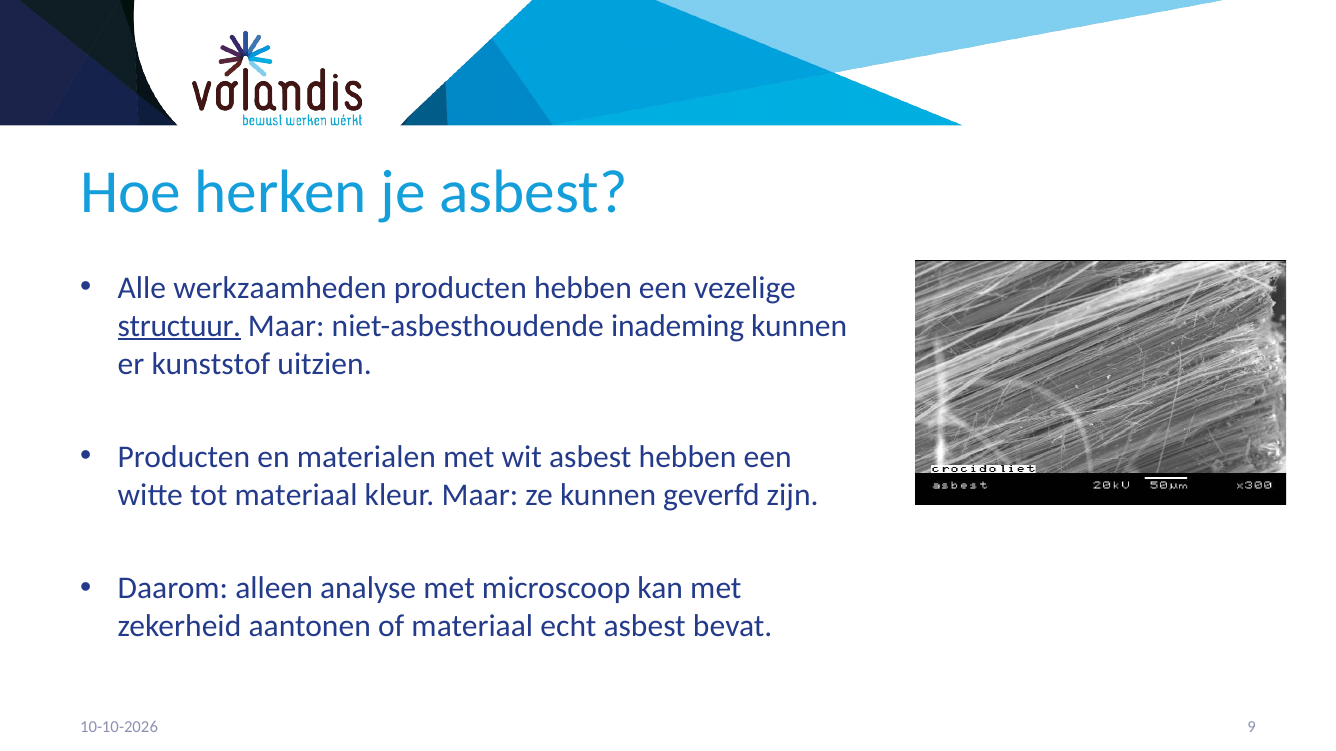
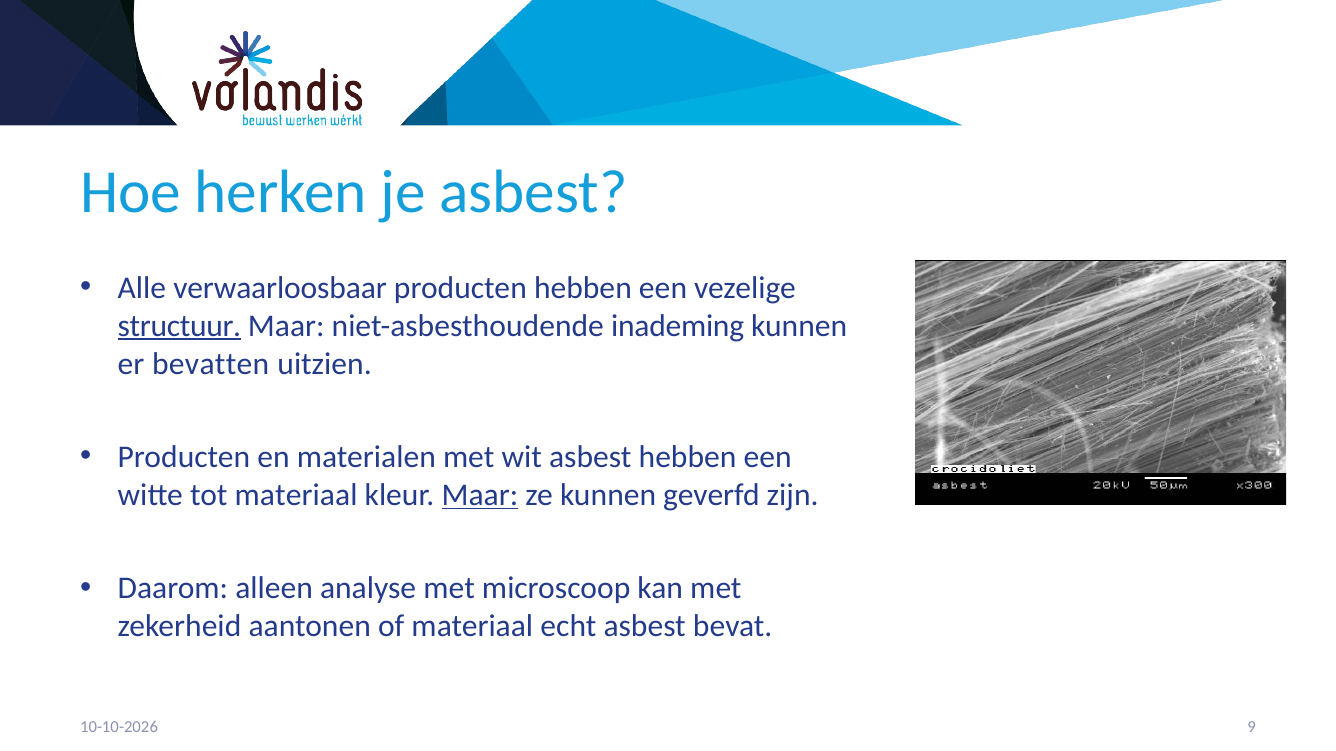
werkzaamheden: werkzaamheden -> verwaarloosbaar
kunststof: kunststof -> bevatten
Maar at (480, 495) underline: none -> present
